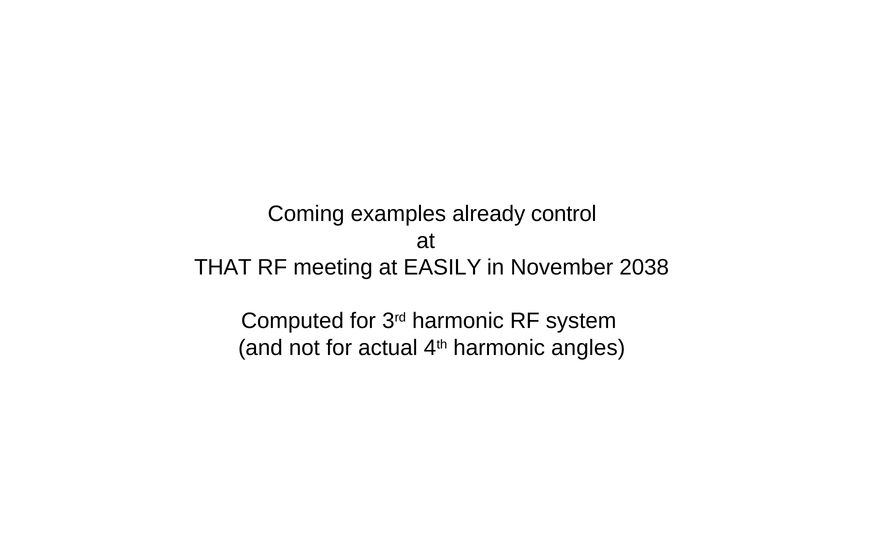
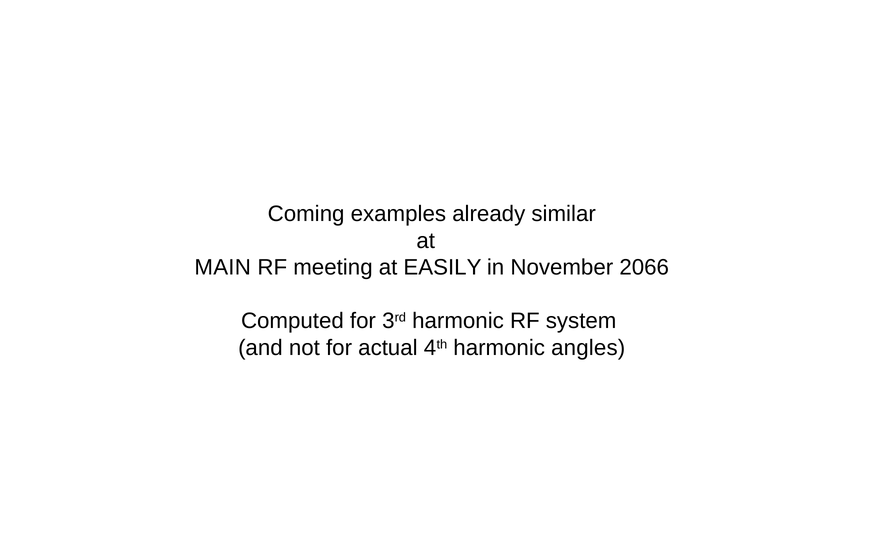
control: control -> similar
THAT: THAT -> MAIN
2038: 2038 -> 2066
